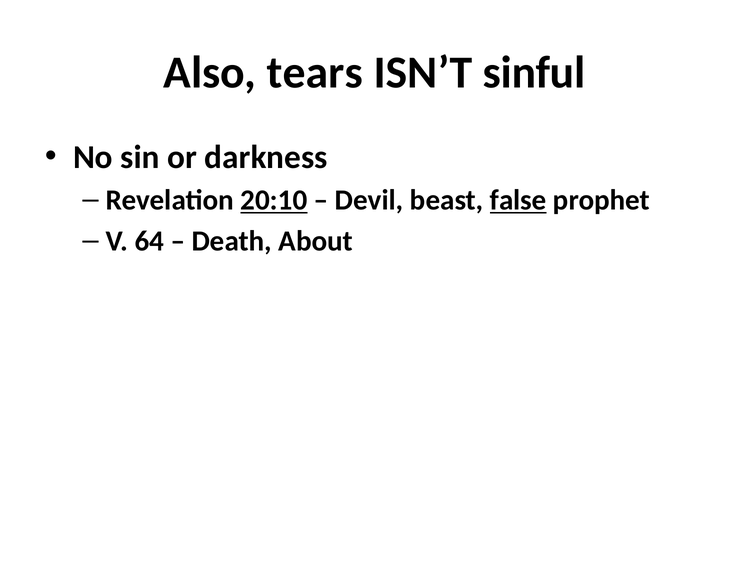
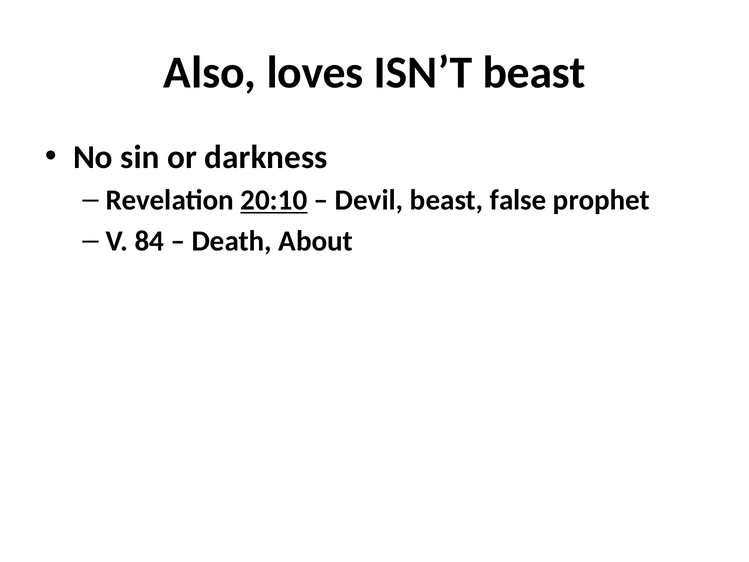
tears: tears -> loves
ISN’T sinful: sinful -> beast
false underline: present -> none
64: 64 -> 84
